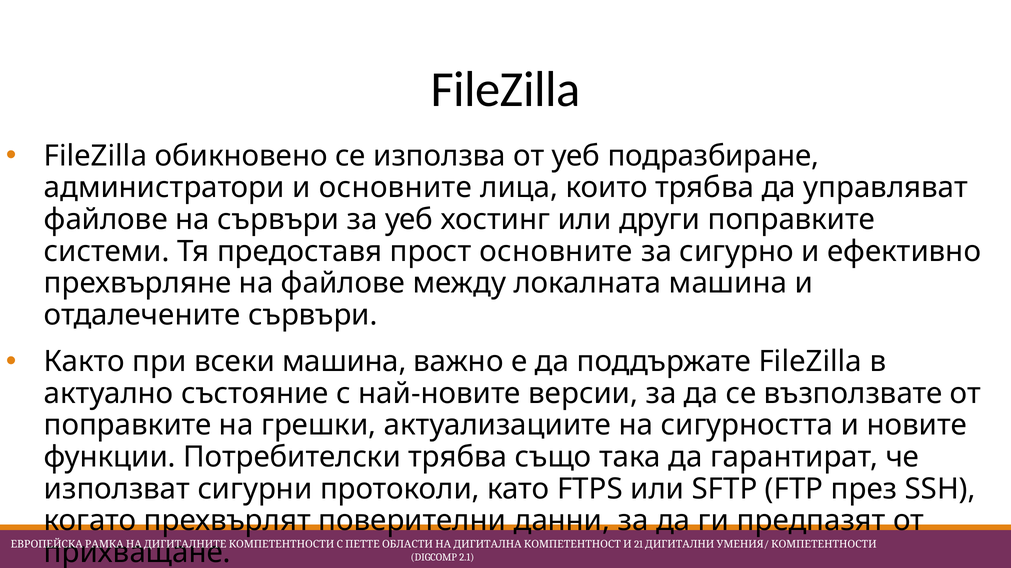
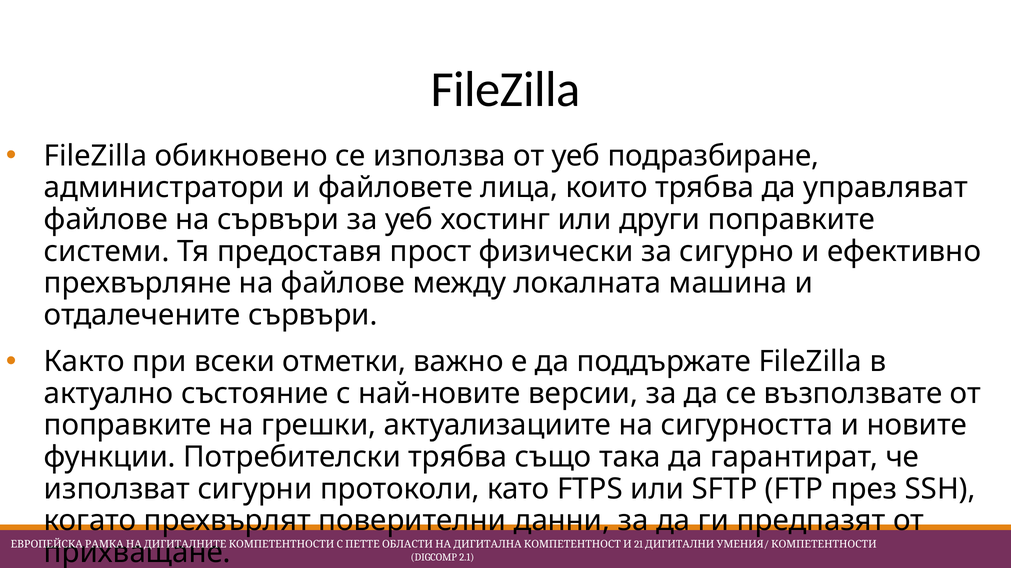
и oсновните: oсновните -> файловете
прост oсновните: oсновните -> физически
всеки машина: машина -> отметки
